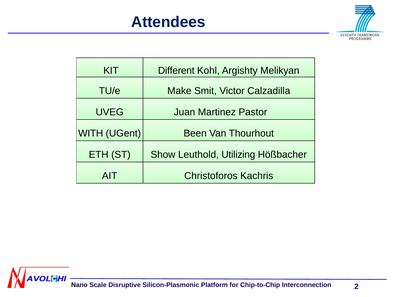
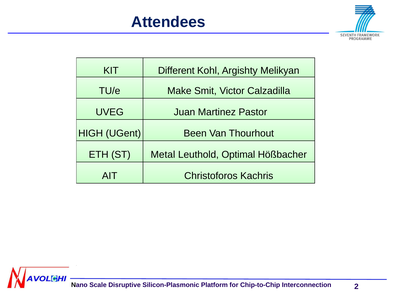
WITH: WITH -> HIGH
Show: Show -> Metal
Utilizing: Utilizing -> Optimal
